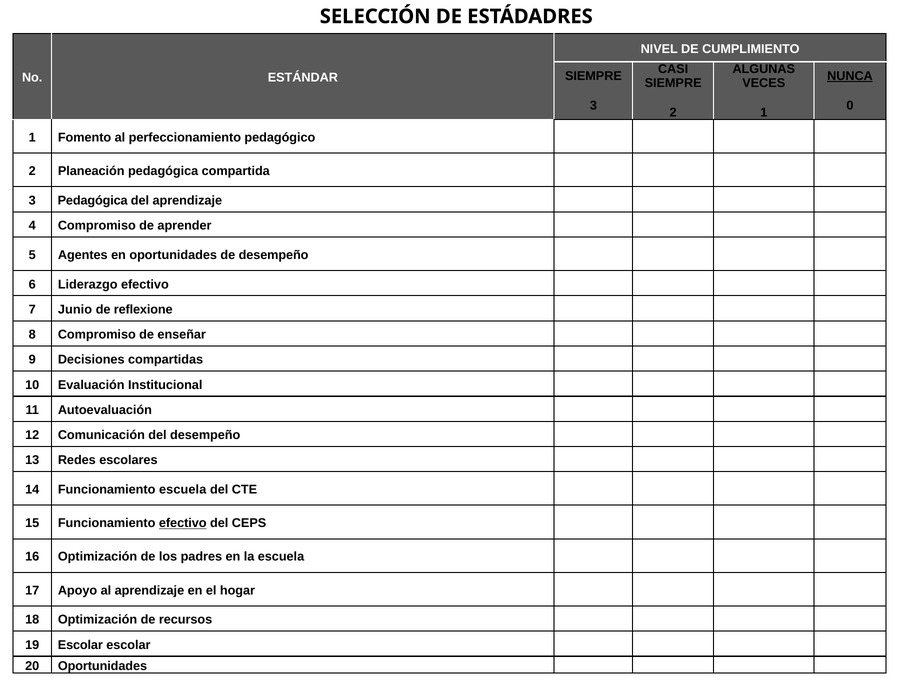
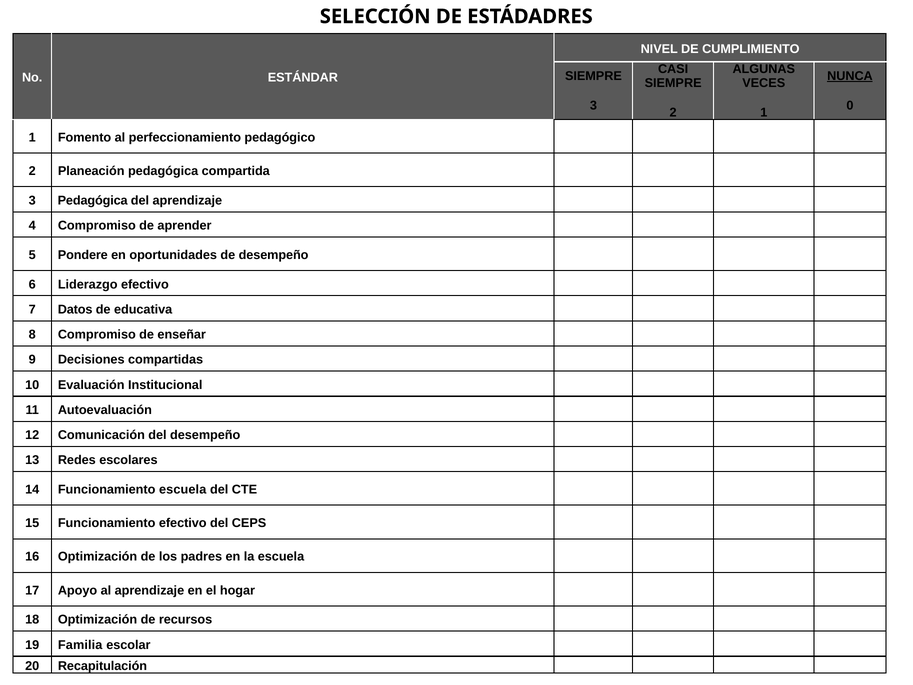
Agentes: Agentes -> Pondere
Junio: Junio -> Datos
reflexione: reflexione -> educativa
efectivo at (183, 523) underline: present -> none
19 Escolar: Escolar -> Familia
20 Oportunidades: Oportunidades -> Recapitulación
